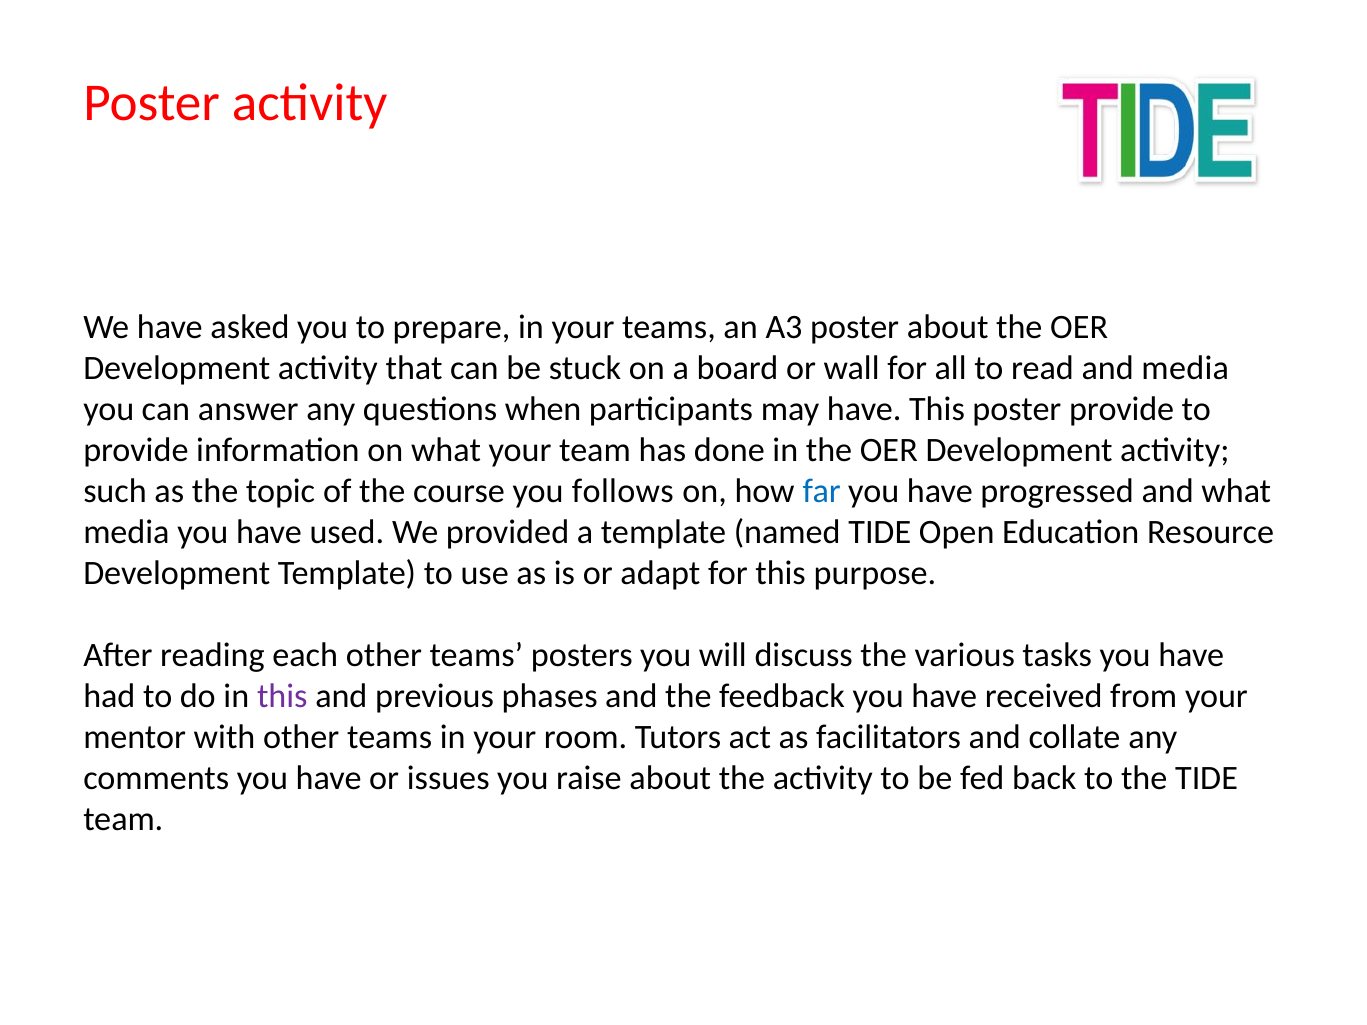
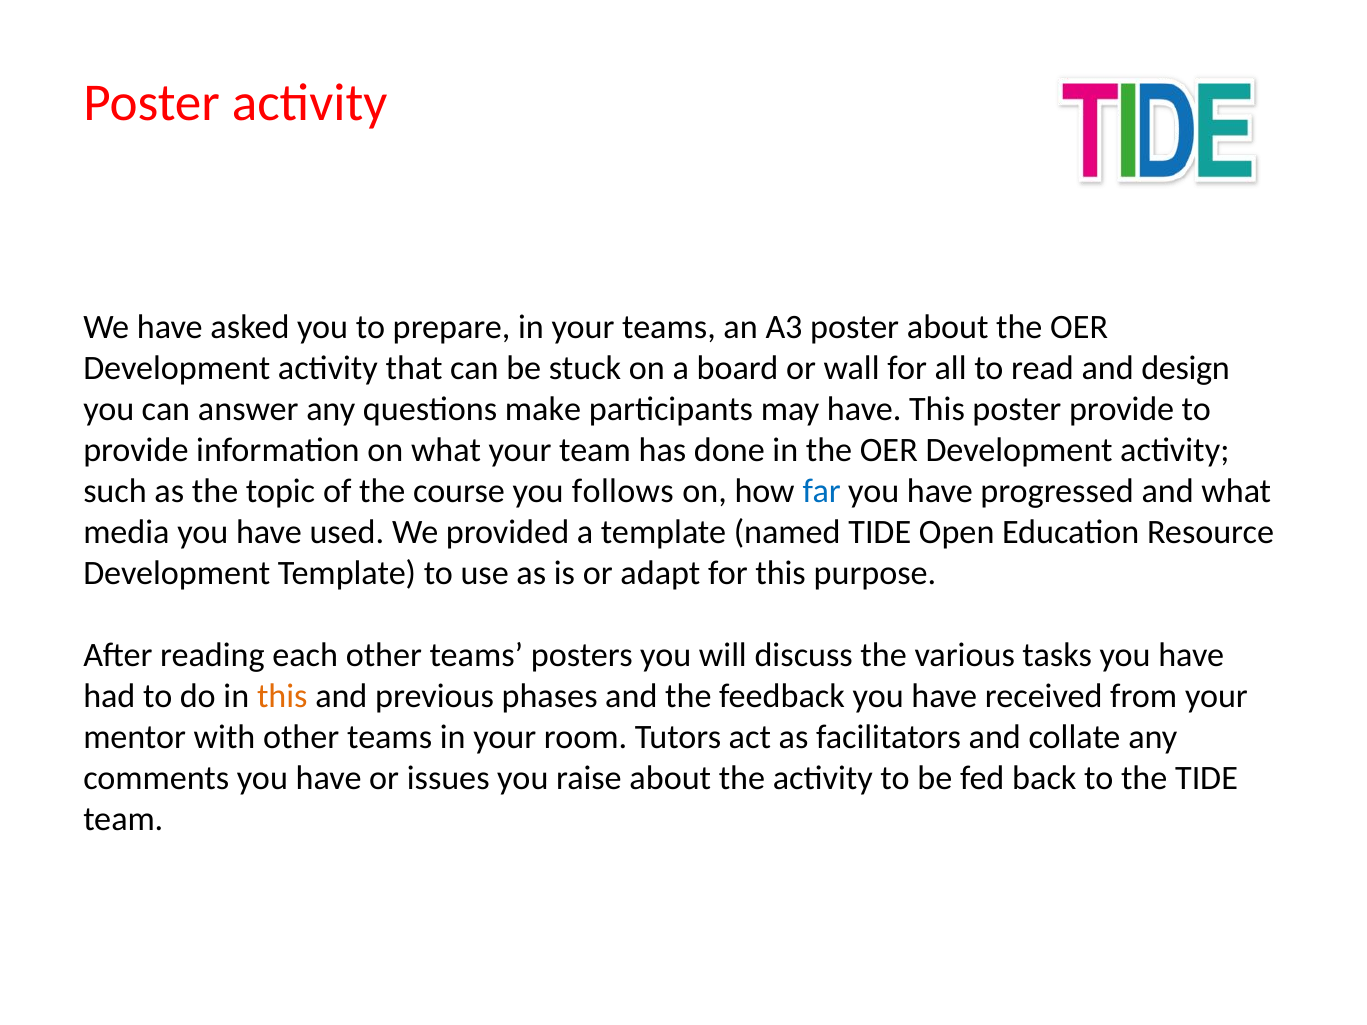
and media: media -> design
when: when -> make
this at (282, 696) colour: purple -> orange
